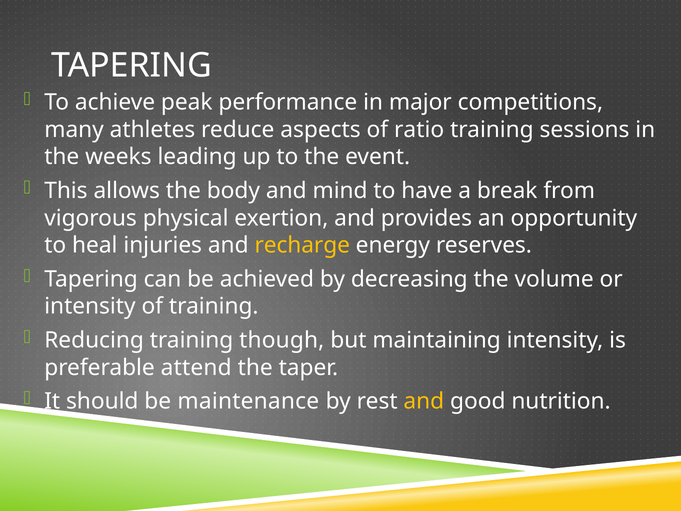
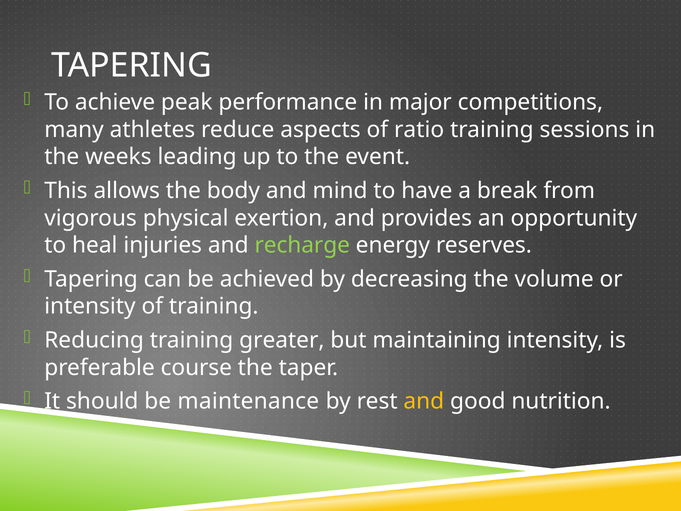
recharge colour: yellow -> light green
though: though -> greater
attend: attend -> course
